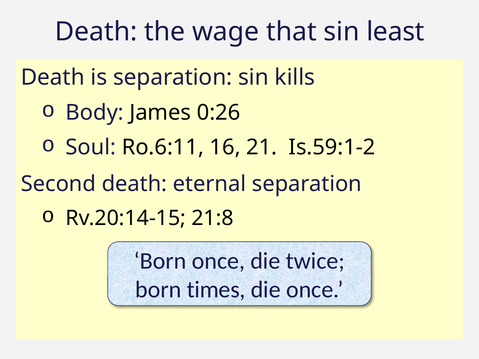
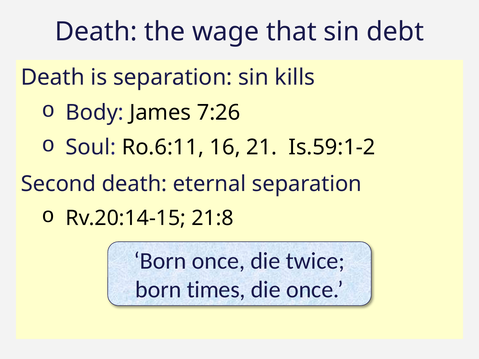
least: least -> debt
0:26: 0:26 -> 7:26
